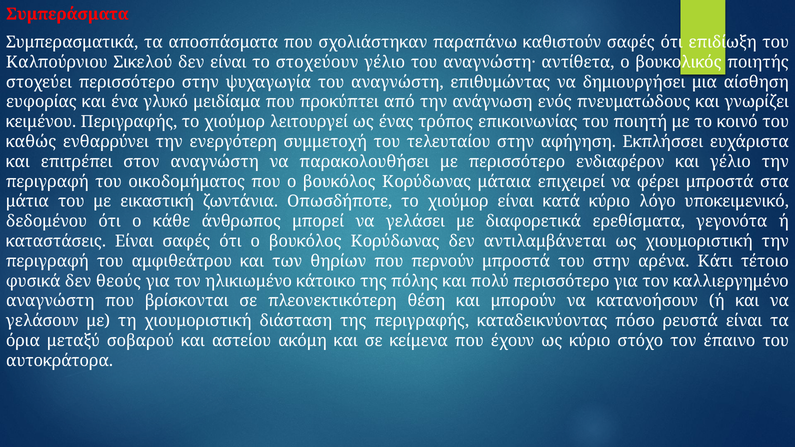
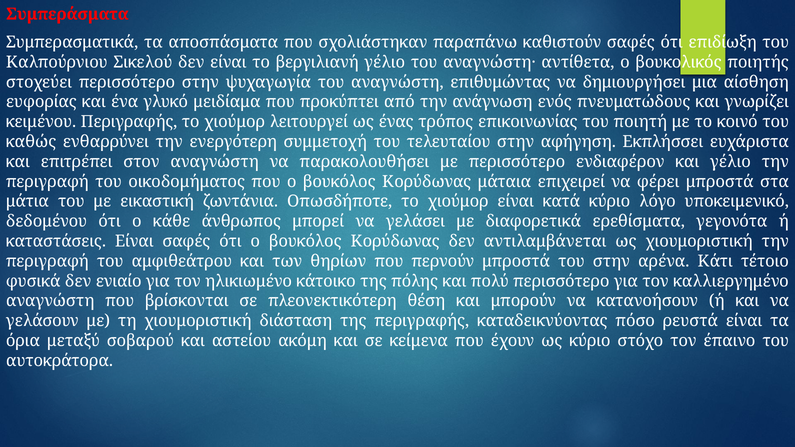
στοχεύουν: στοχεύουν -> βεργιλιανή
θεούς: θεούς -> ενιαίο
